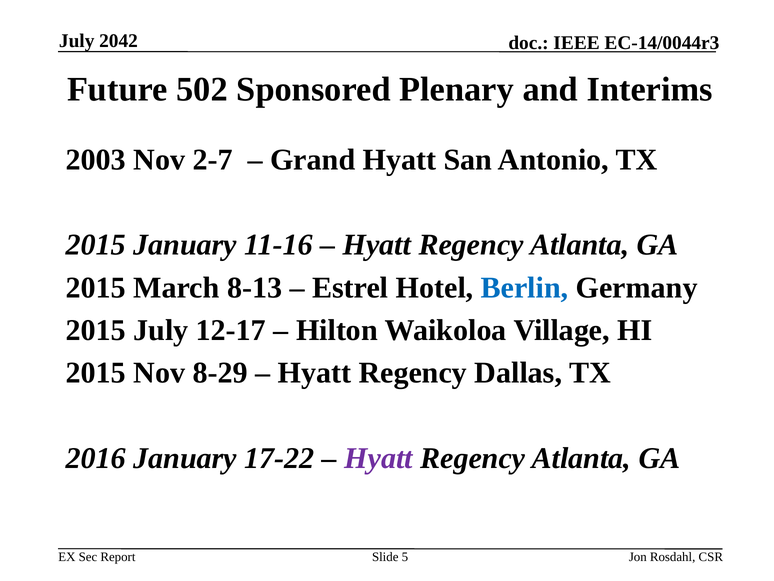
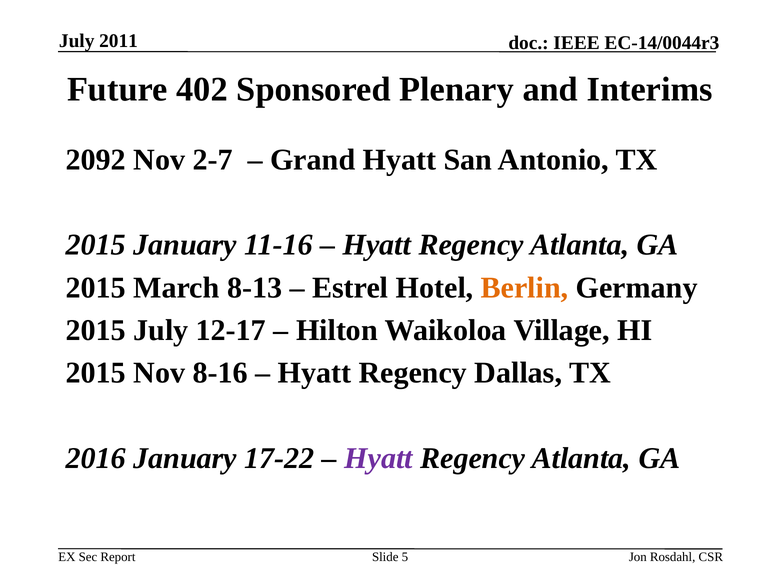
2042: 2042 -> 2011
502: 502 -> 402
2003: 2003 -> 2092
Berlin colour: blue -> orange
8-29: 8-29 -> 8-16
